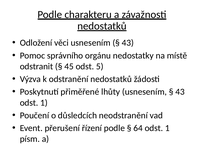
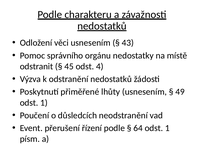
5: 5 -> 4
43 at (180, 92): 43 -> 49
